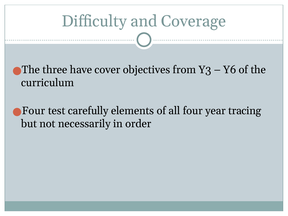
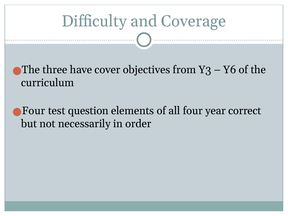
carefully: carefully -> question
tracing: tracing -> correct
